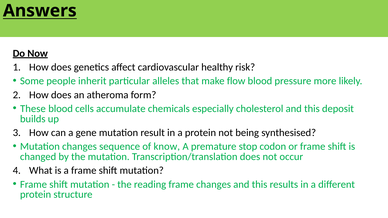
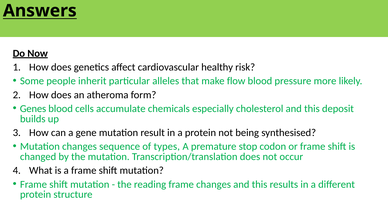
These: These -> Genes
know: know -> types
